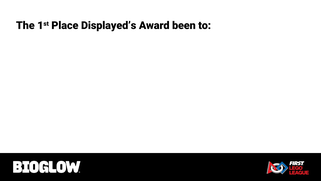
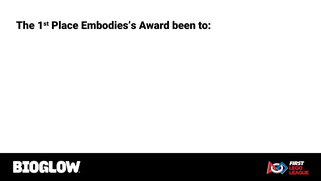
Displayed’s: Displayed’s -> Embodies’s
